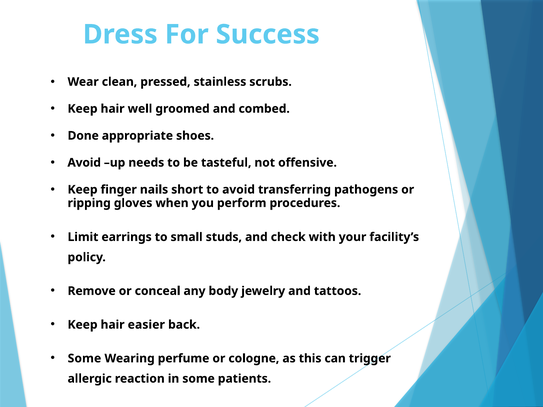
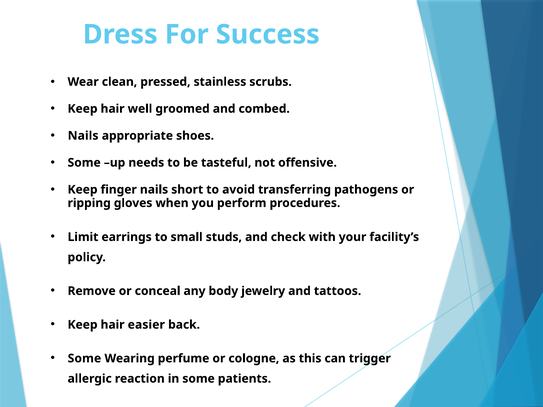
Done at (83, 136): Done -> Nails
Avoid at (84, 163): Avoid -> Some
